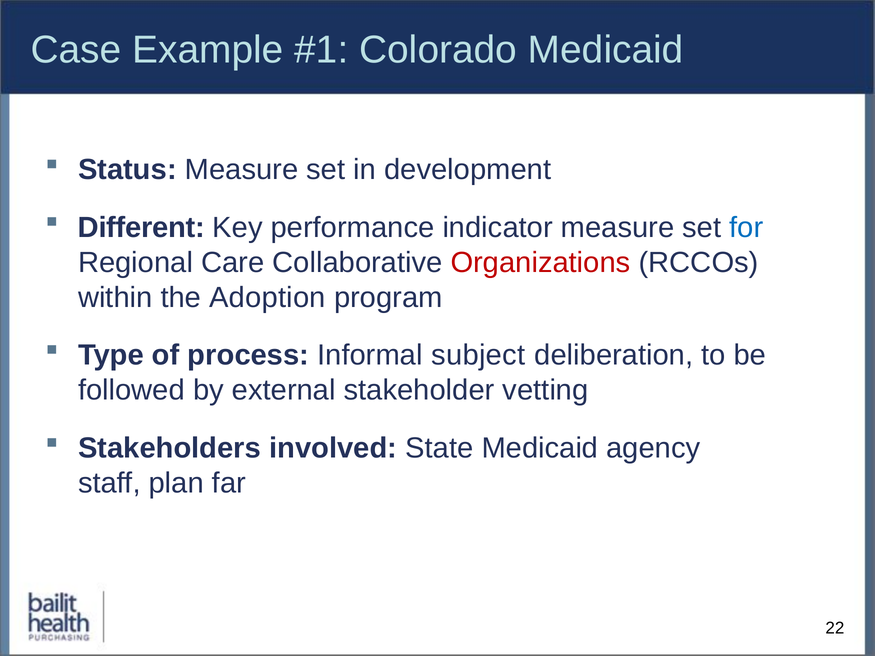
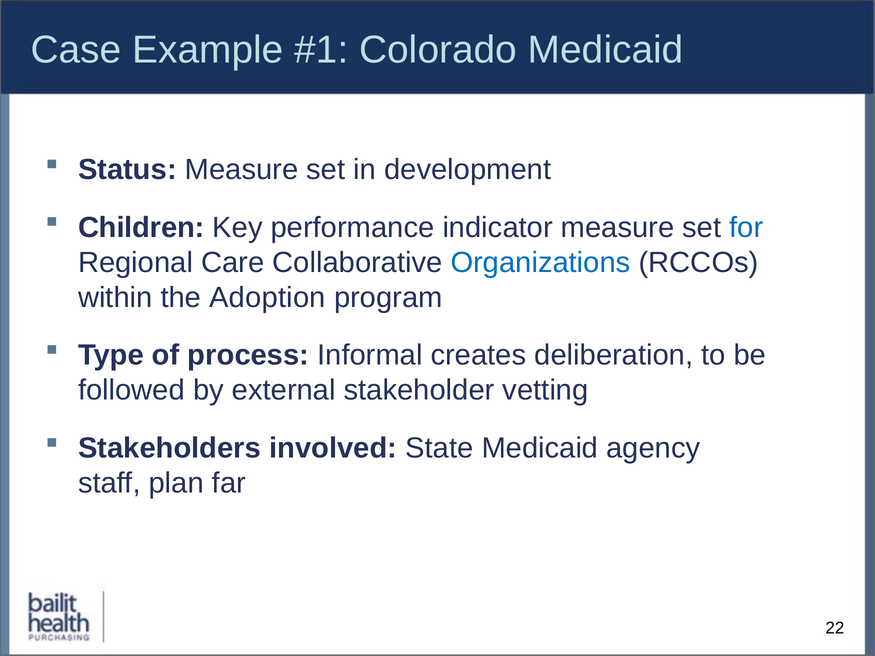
Different: Different -> Children
Organizations colour: red -> blue
subject: subject -> creates
